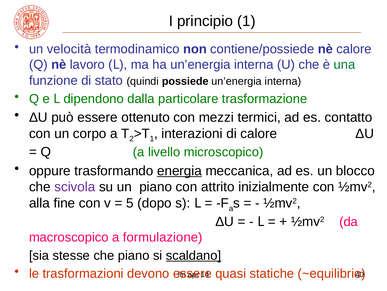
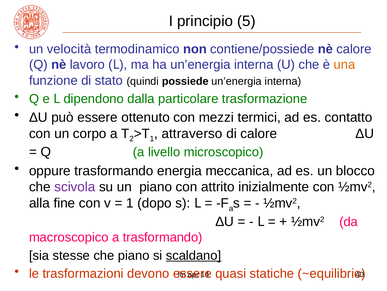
principio 1: 1 -> 5
una colour: green -> orange
interazioni: interazioni -> attraverso
energia underline: present -> none
5 at (130, 203): 5 -> 1
a formulazione: formulazione -> trasformando
